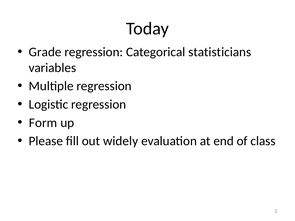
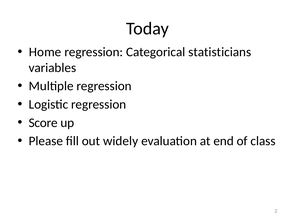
Grade: Grade -> Home
Form: Form -> Score
